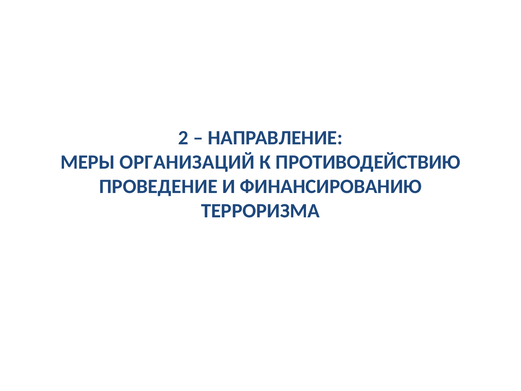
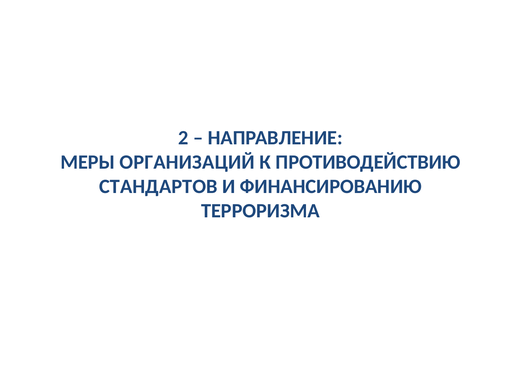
ПРОВЕДЕНИЕ: ПРОВЕДЕНИЕ -> СТАНДАРТОВ
